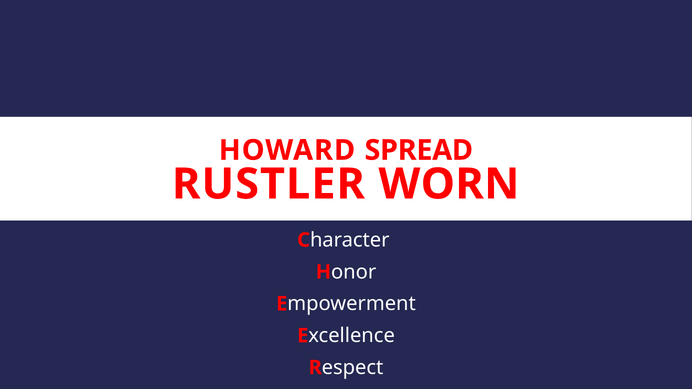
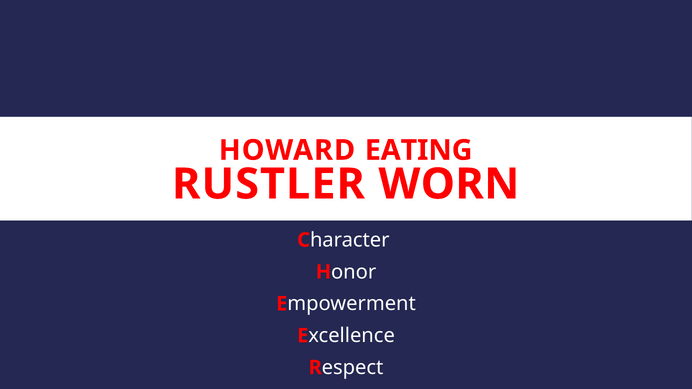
SPREAD: SPREAD -> EATING
